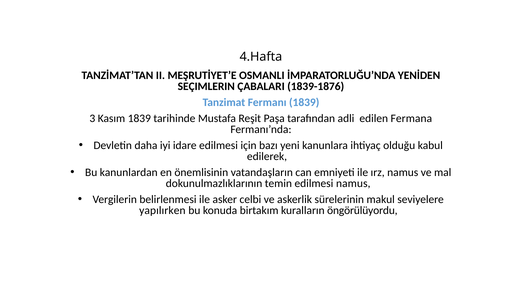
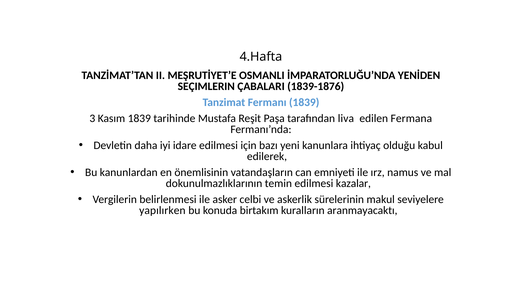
adli: adli -> liva
edilmesi namus: namus -> kazalar
öngörülüyordu: öngörülüyordu -> aranmayacaktı
